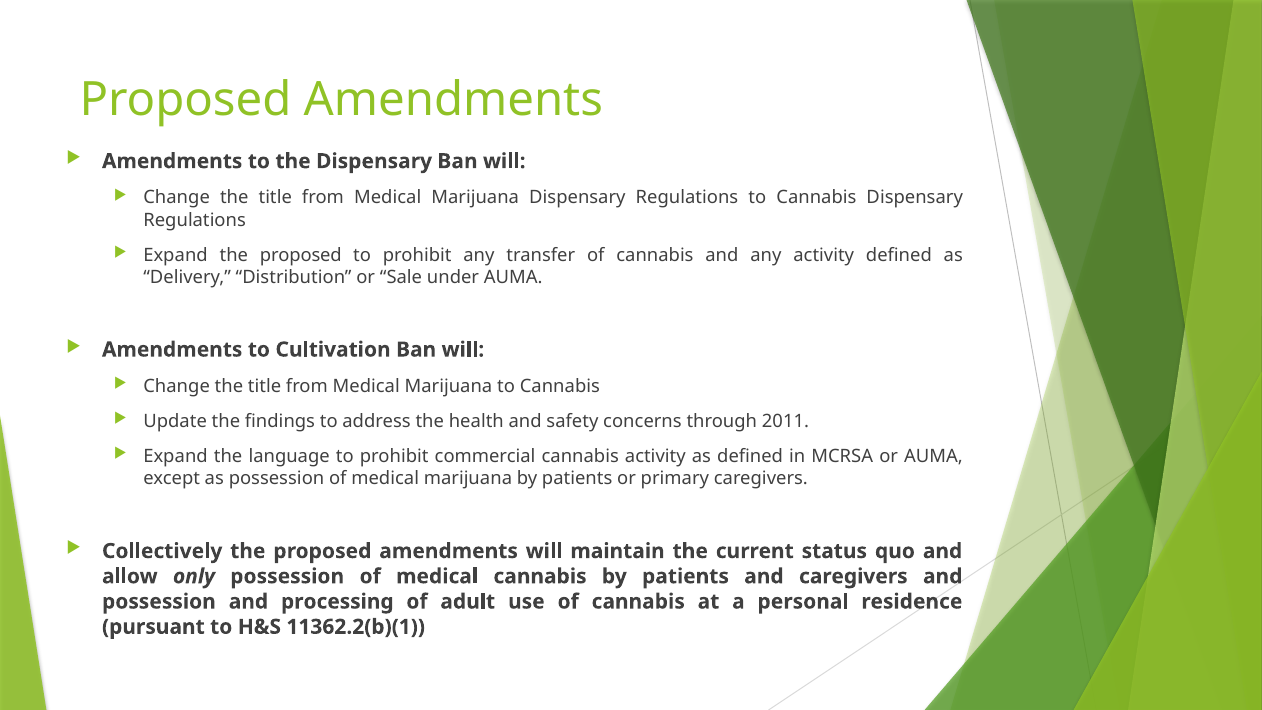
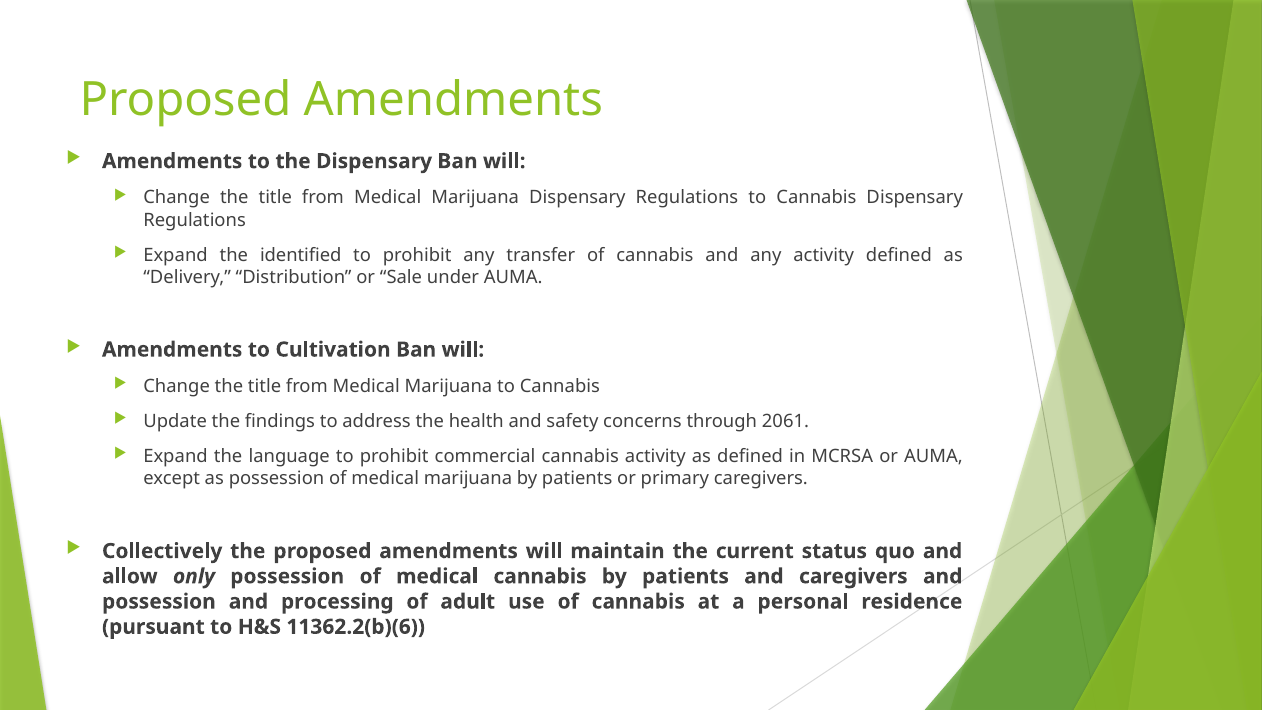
Expand the proposed: proposed -> identified
2011: 2011 -> 2061
11362.2(b)(1: 11362.2(b)(1 -> 11362.2(b)(6
